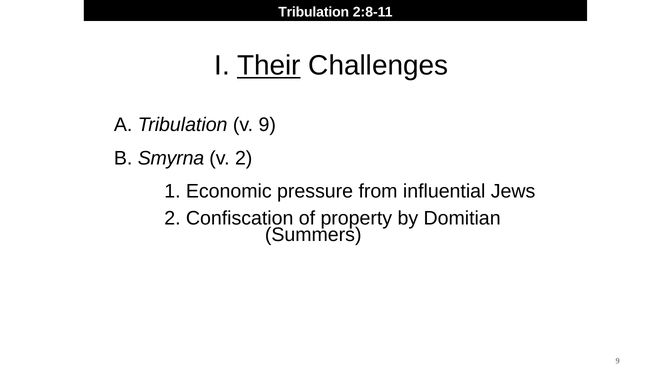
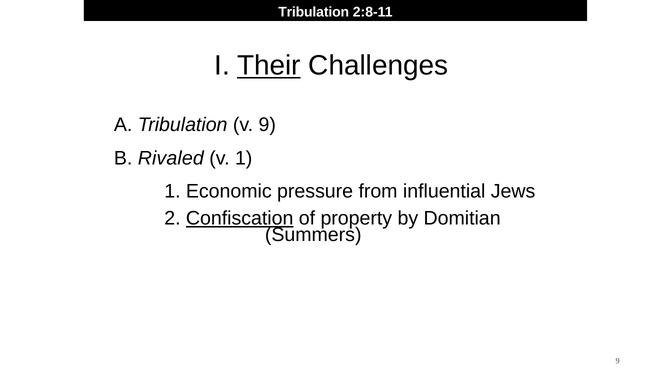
Smyrna: Smyrna -> Rivaled
v 2: 2 -> 1
Confiscation underline: none -> present
